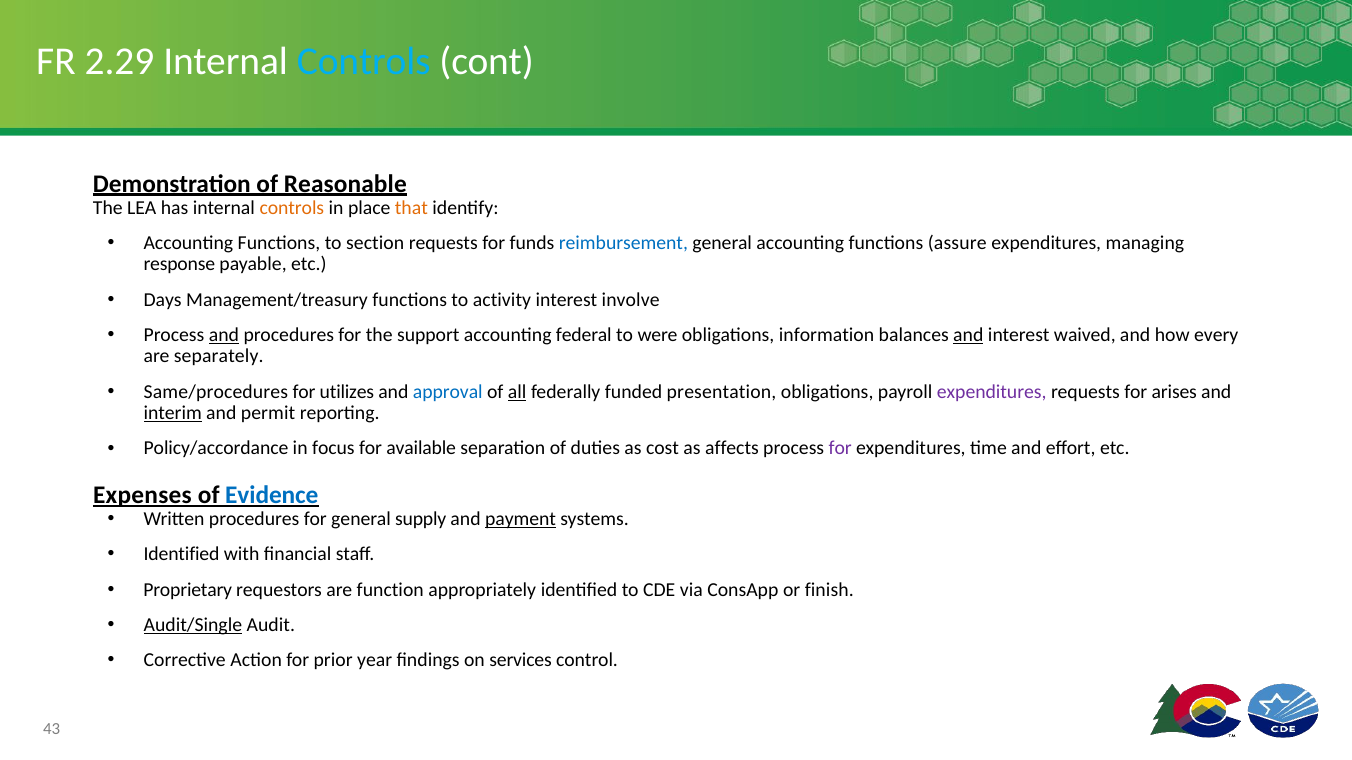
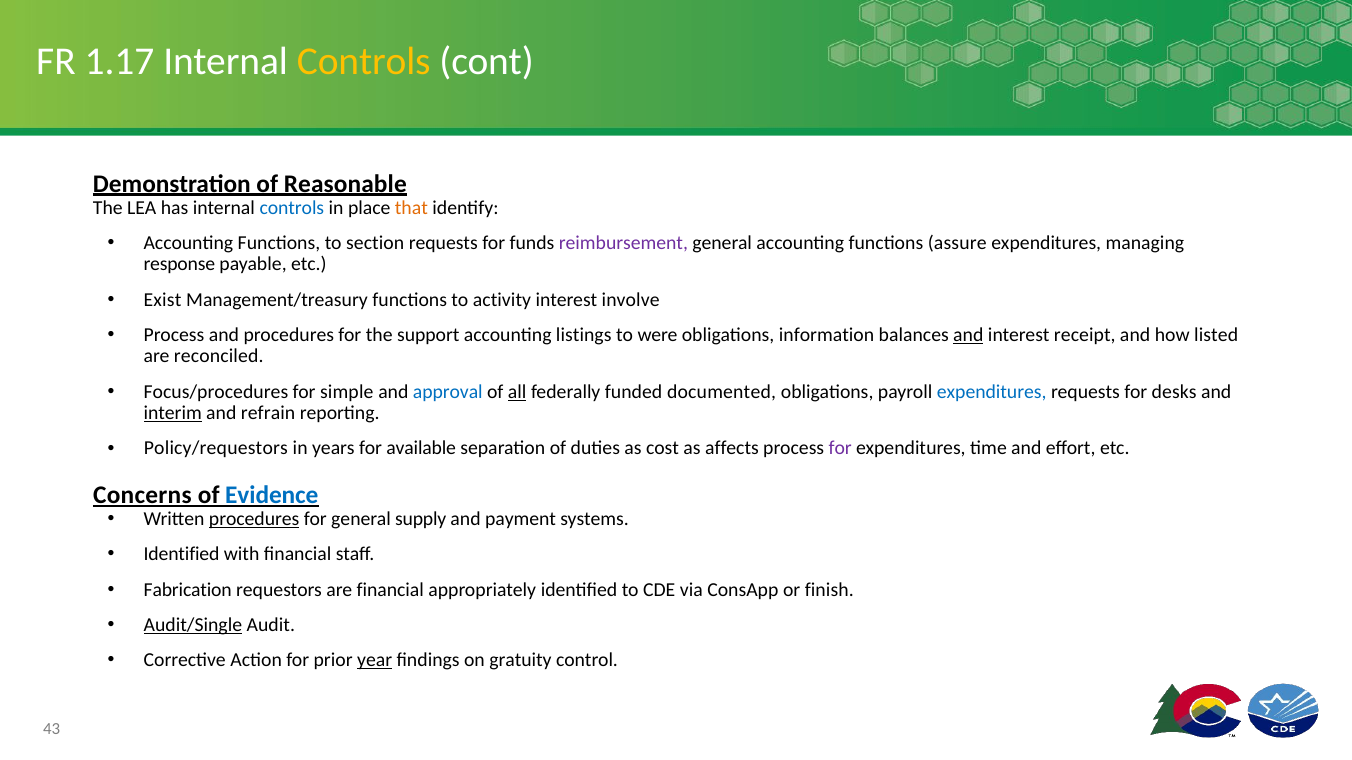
2.29: 2.29 -> 1.17
Controls at (364, 62) colour: light blue -> yellow
controls at (292, 208) colour: orange -> blue
reimbursement colour: blue -> purple
Days: Days -> Exist
and at (224, 335) underline: present -> none
federal: federal -> listings
waived: waived -> receipt
every: every -> listed
separately: separately -> reconciled
Same/procedures: Same/procedures -> Focus/procedures
utilizes: utilizes -> simple
presentation: presentation -> documented
expenditures at (992, 392) colour: purple -> blue
arises: arises -> desks
permit: permit -> refrain
Policy/accordance: Policy/accordance -> Policy/requestors
focus: focus -> years
Expenses: Expenses -> Concerns
procedures at (254, 519) underline: none -> present
payment underline: present -> none
Proprietary: Proprietary -> Fabrication
are function: function -> financial
year underline: none -> present
services: services -> gratuity
